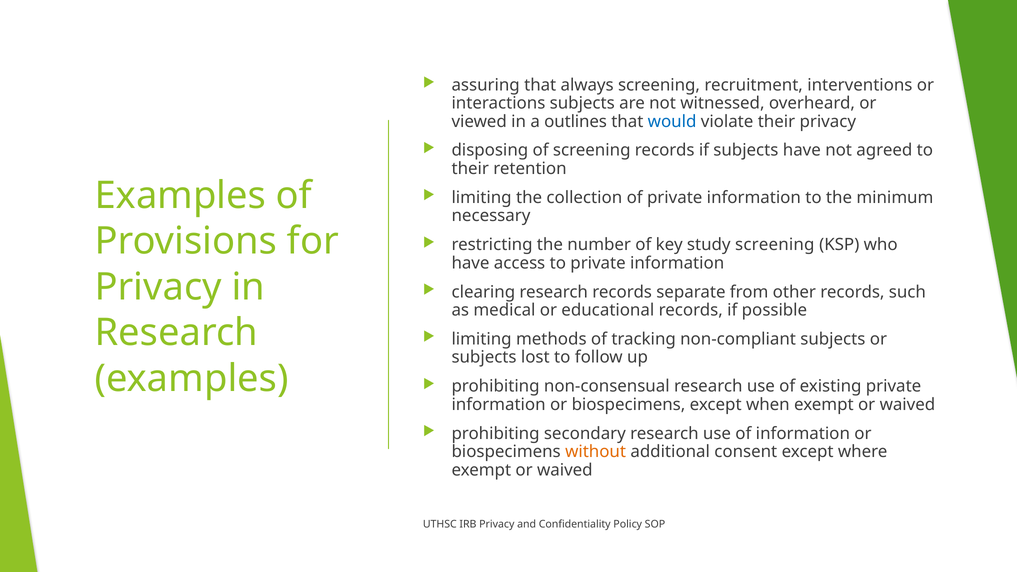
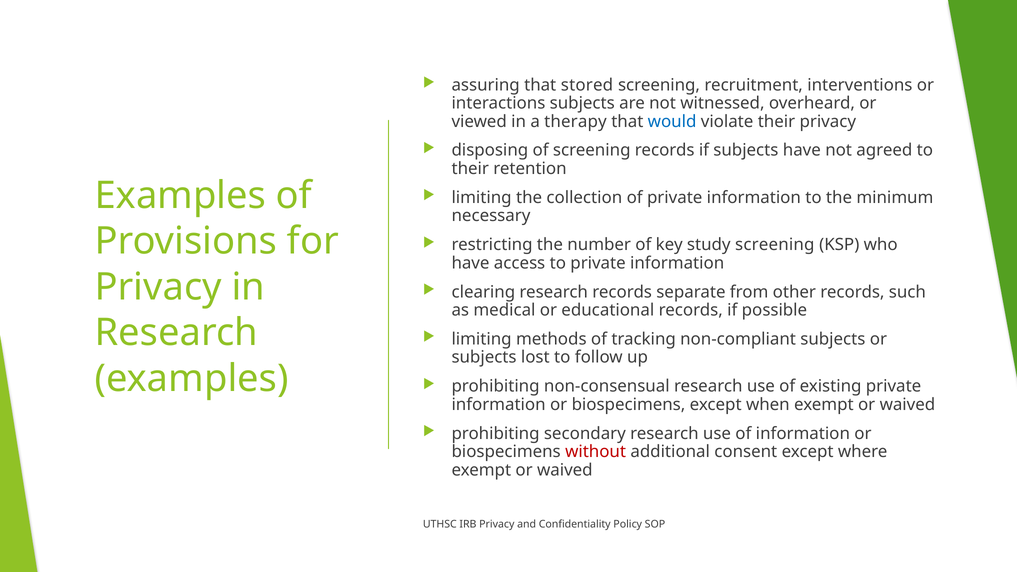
always: always -> stored
outlines: outlines -> therapy
without colour: orange -> red
